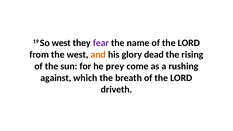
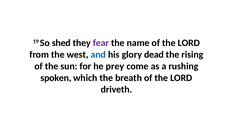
So west: west -> shed
and colour: orange -> blue
against: against -> spoken
